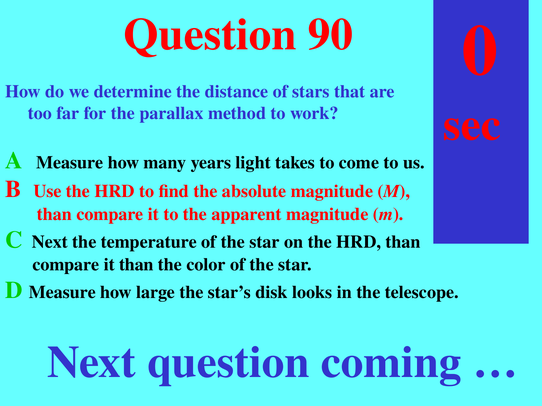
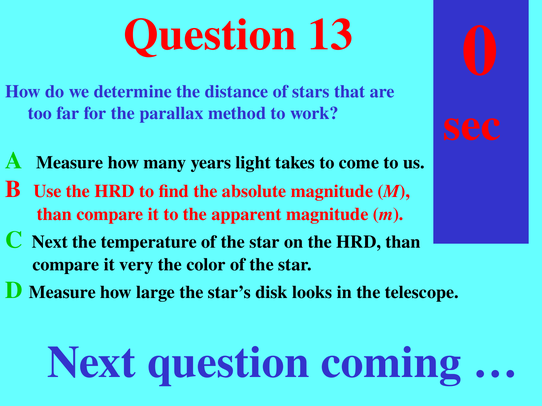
Question 90: 90 -> 13
it than: than -> very
